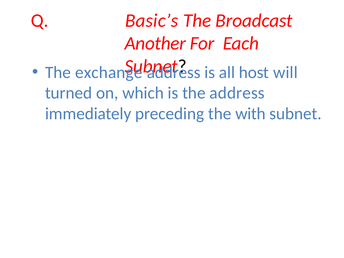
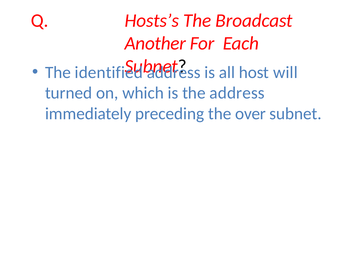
Basic’s: Basic’s -> Hosts’s
exchange: exchange -> identified
with: with -> over
